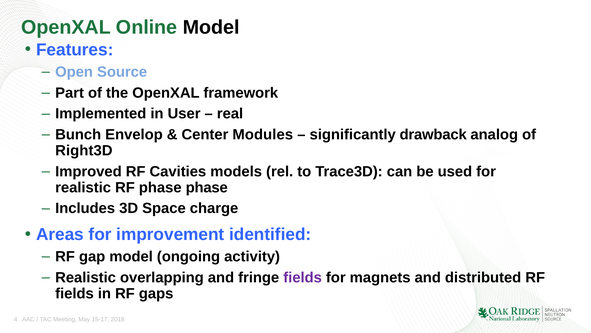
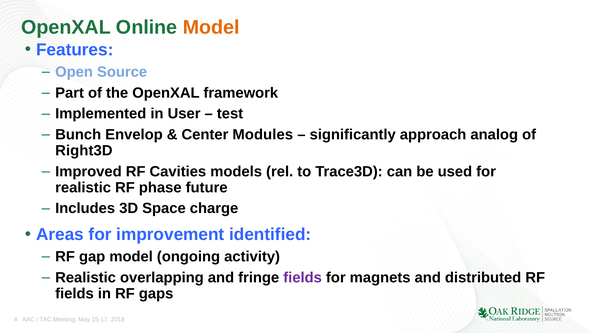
Model at (211, 27) colour: black -> orange
real: real -> test
drawback: drawback -> approach
phase phase: phase -> future
